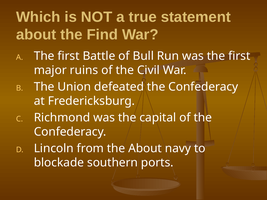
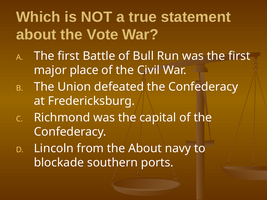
Find: Find -> Vote
ruins: ruins -> place
